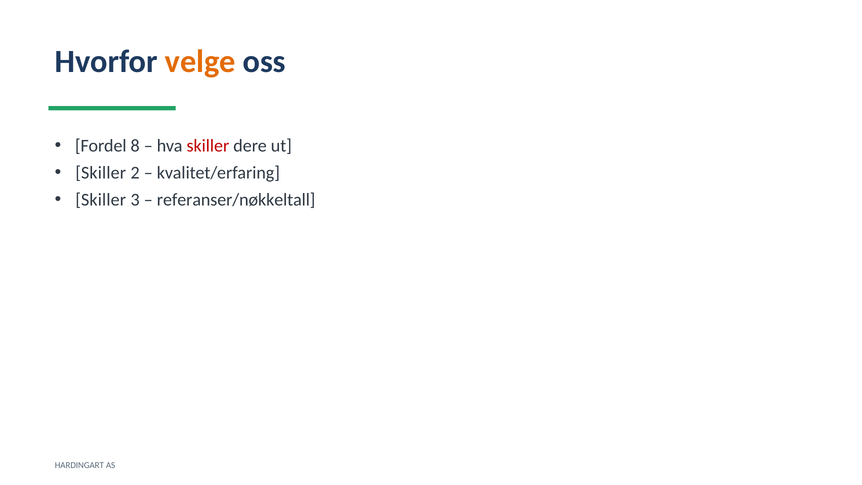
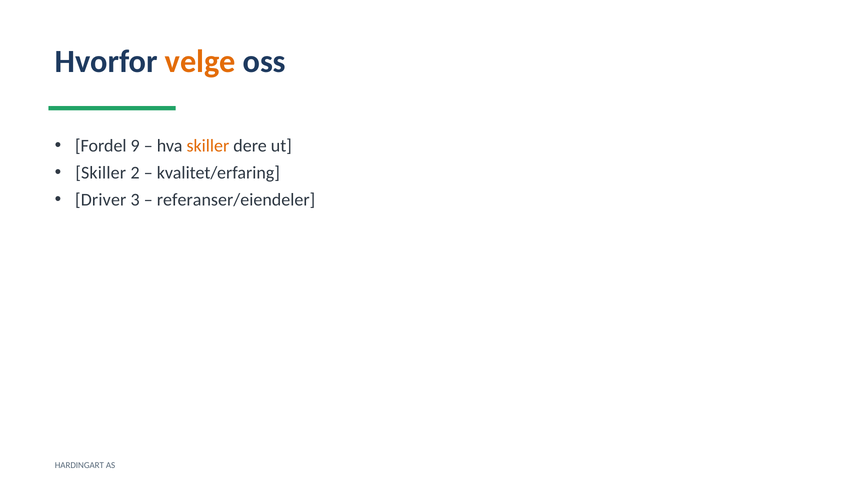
8: 8 -> 9
skiller at (208, 146) colour: red -> orange
Skiller at (101, 200): Skiller -> Driver
referanser/nøkkeltall: referanser/nøkkeltall -> referanser/eiendeler
